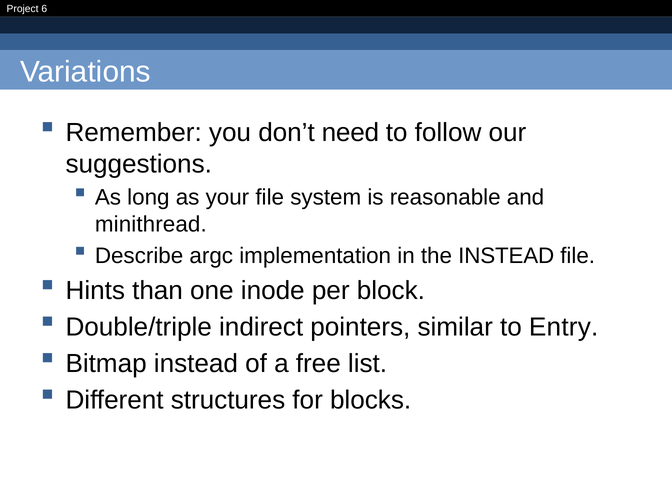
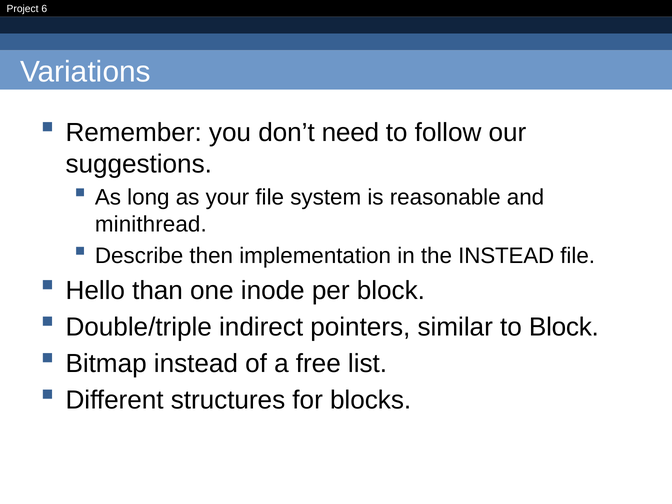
argc: argc -> then
Hints: Hints -> Hello
to Entry: Entry -> Block
